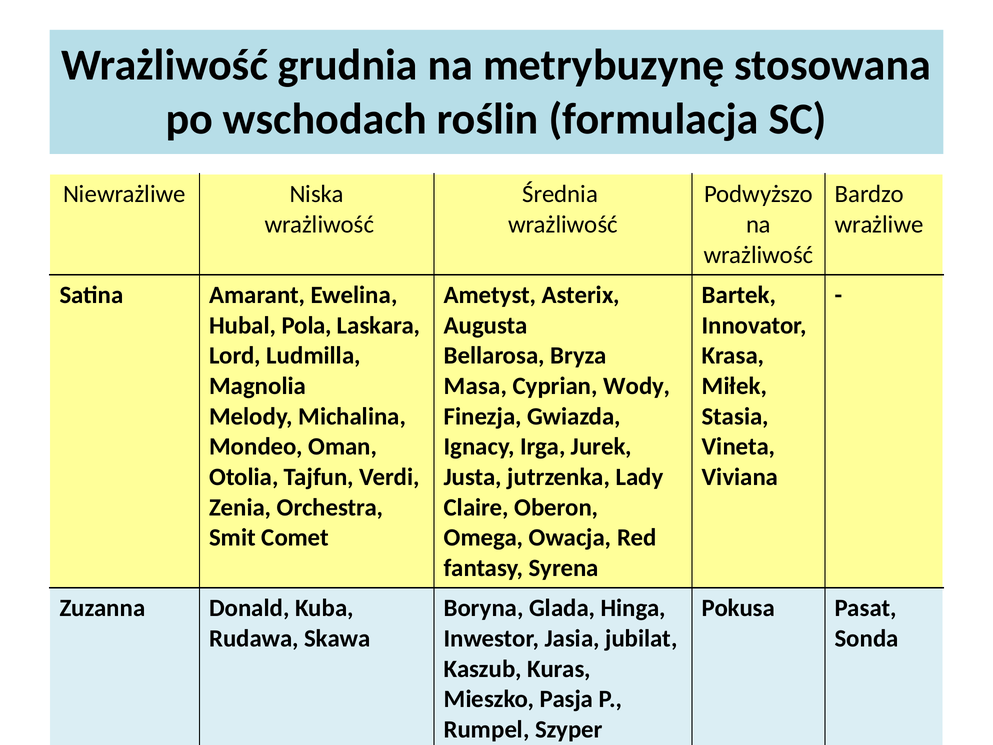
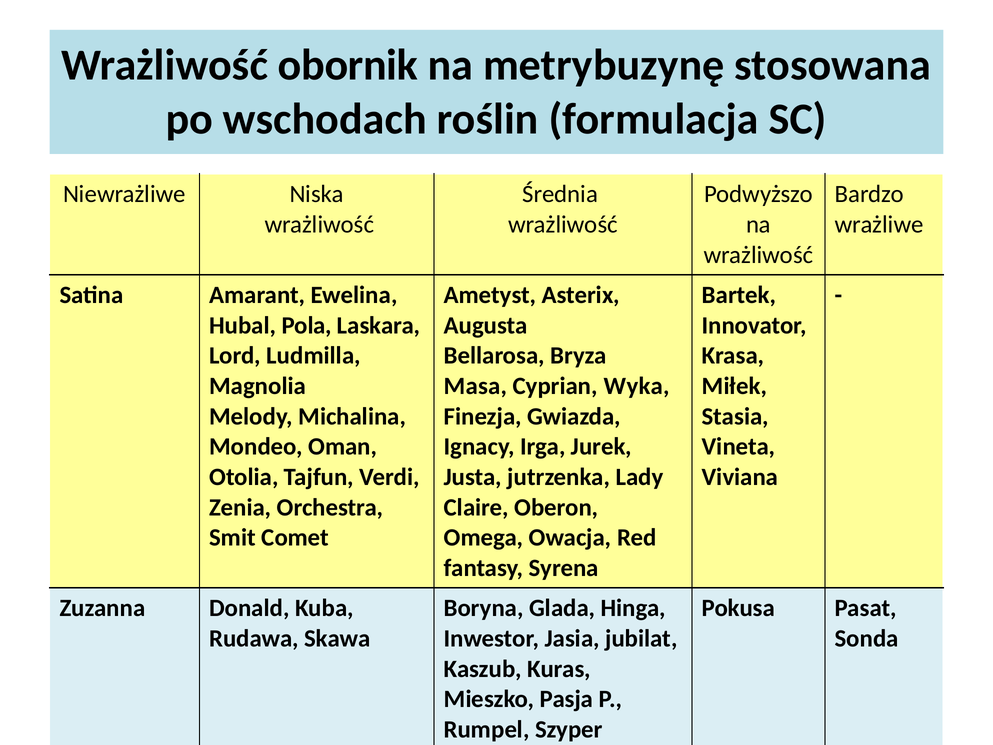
grudnia: grudnia -> obornik
Wody: Wody -> Wyka
